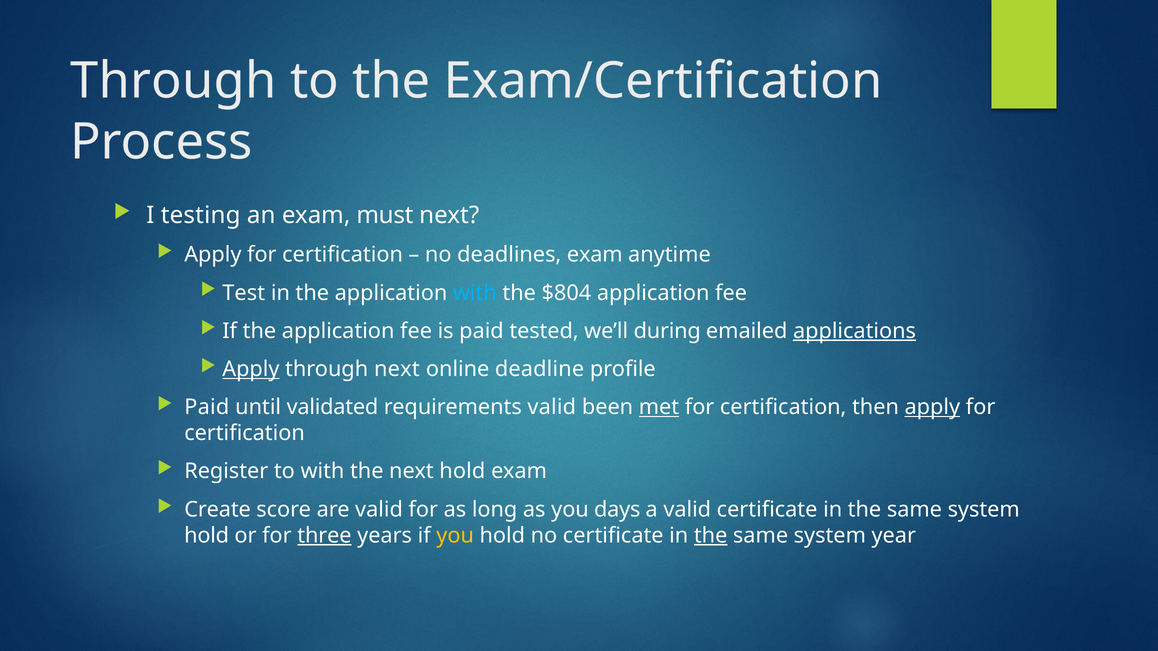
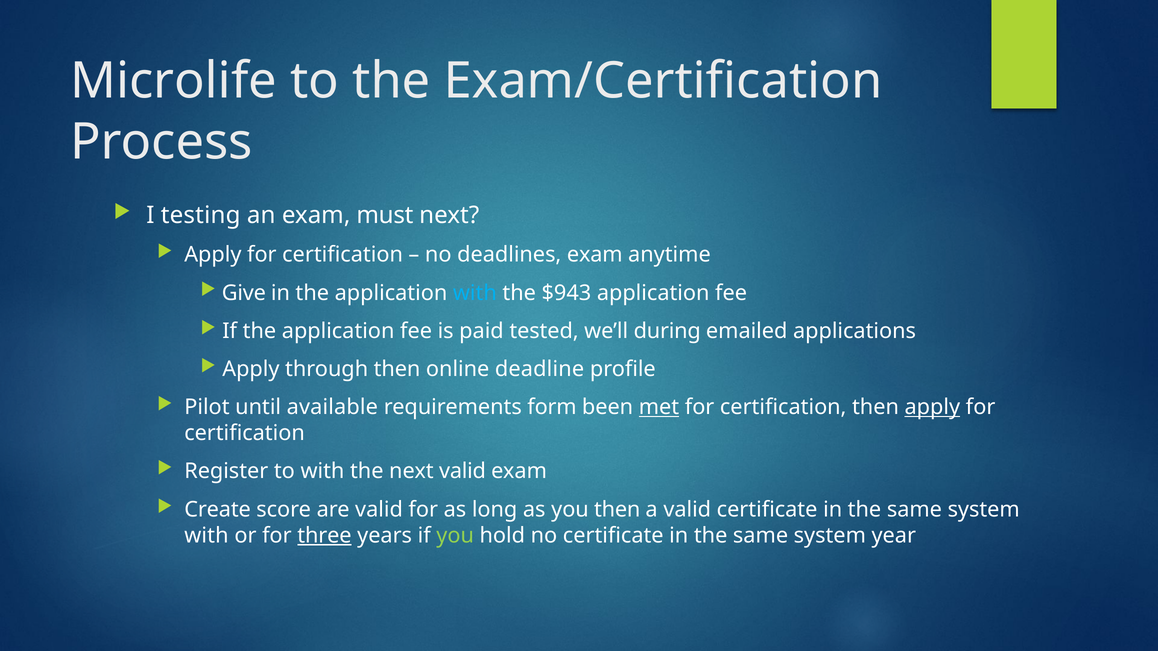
Through at (173, 81): Through -> Microlife
Test: Test -> Give
$804: $804 -> $943
applications underline: present -> none
Apply at (251, 369) underline: present -> none
through next: next -> then
Paid at (207, 407): Paid -> Pilot
validated: validated -> available
requirements valid: valid -> form
next hold: hold -> valid
you days: days -> then
hold at (207, 536): hold -> with
you at (455, 536) colour: yellow -> light green
the at (711, 536) underline: present -> none
